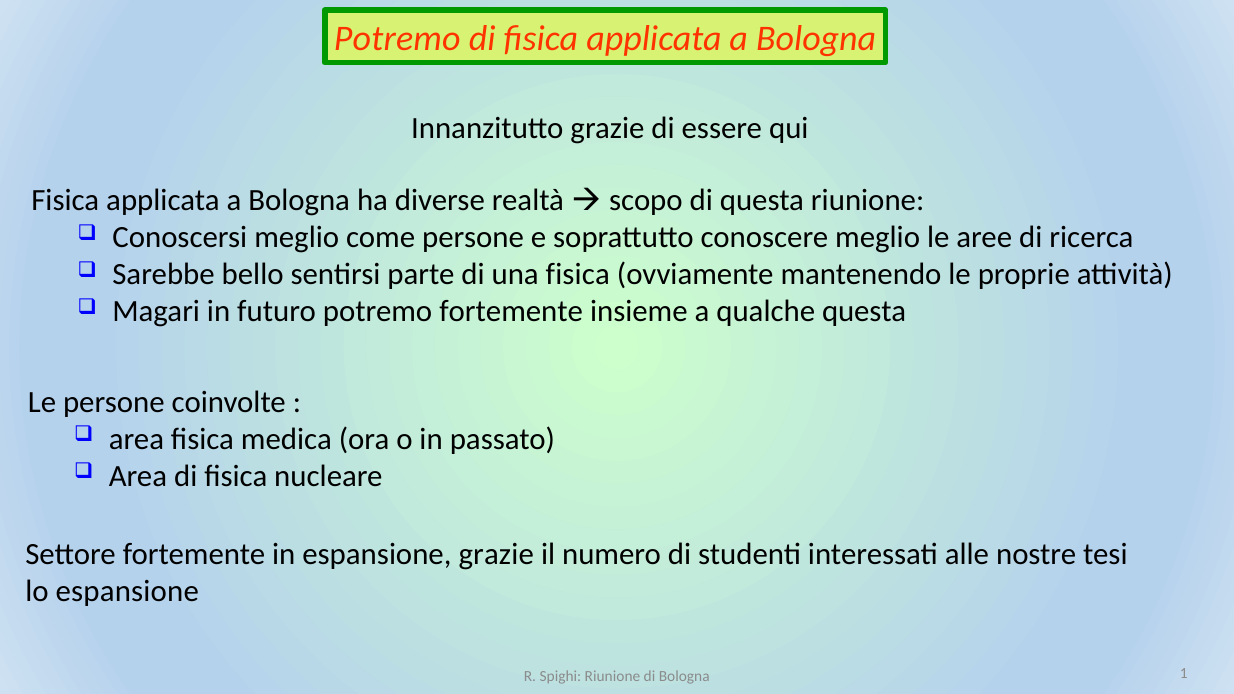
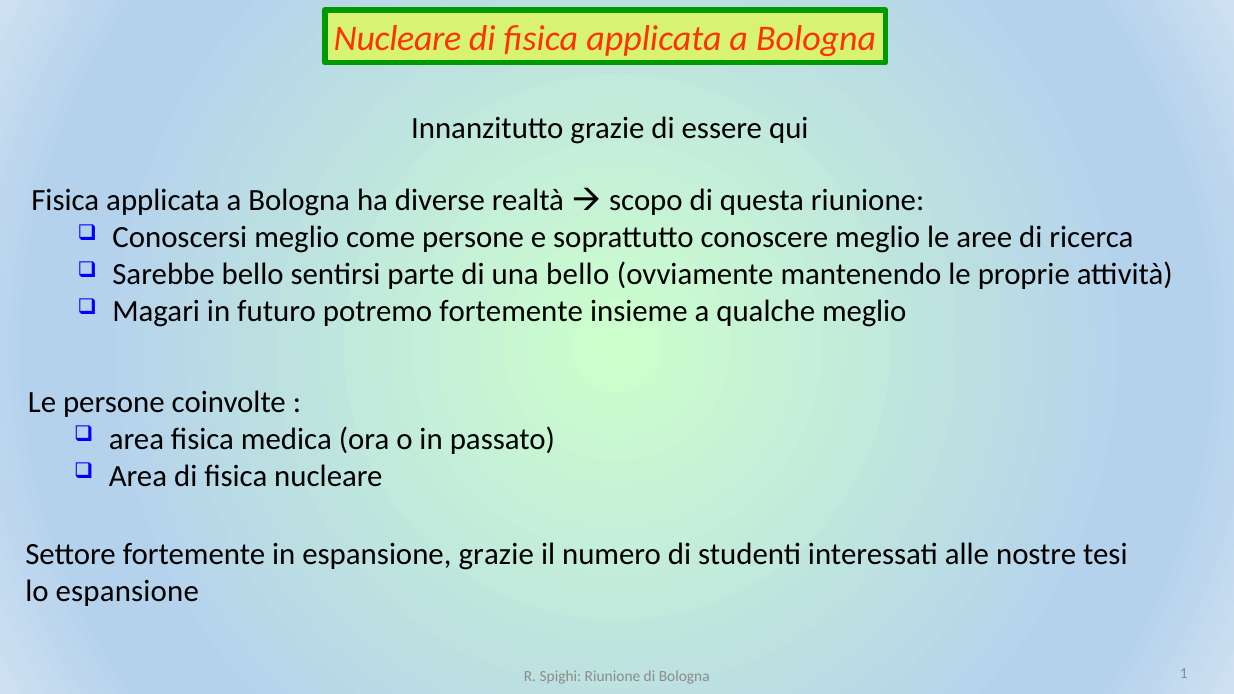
Potremo at (397, 39): Potremo -> Nucleare
una fisica: fisica -> bello
qualche questa: questa -> meglio
